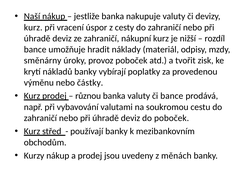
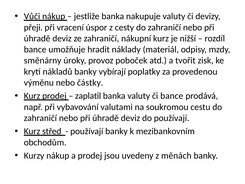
Naší: Naší -> Vůči
kurz at (33, 27): kurz -> přeji
různou: různou -> zaplatil
do poboček: poboček -> používají
